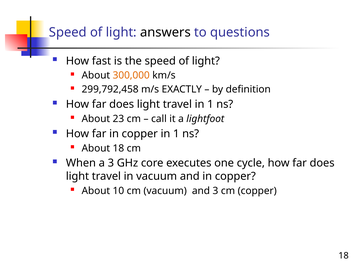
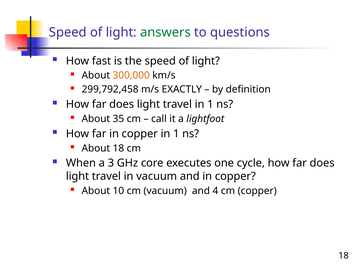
answers colour: black -> green
23: 23 -> 35
and 3: 3 -> 4
